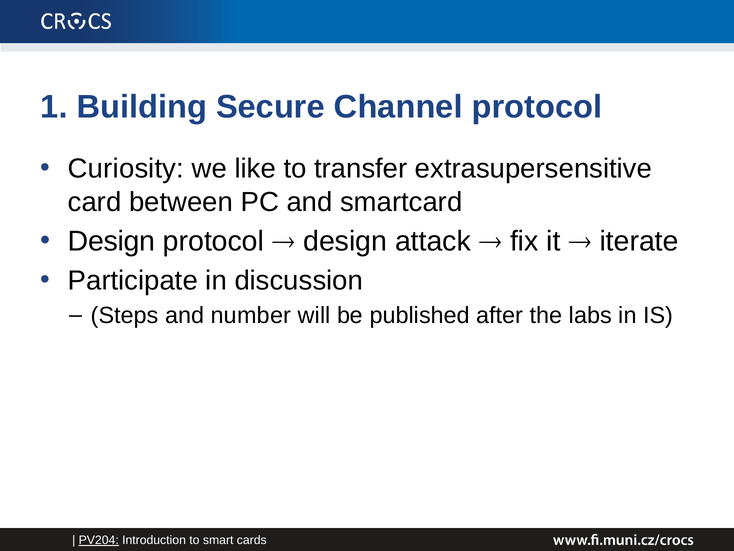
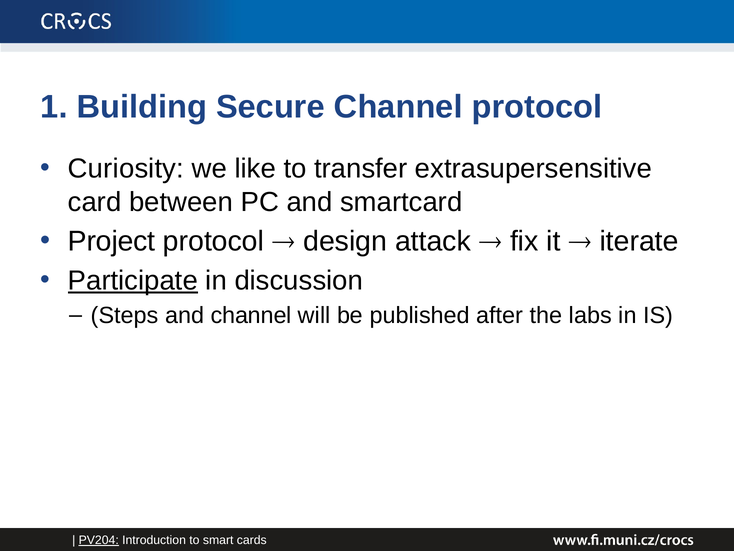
Design at (112, 241): Design -> Project
Participate underline: none -> present
and number: number -> channel
